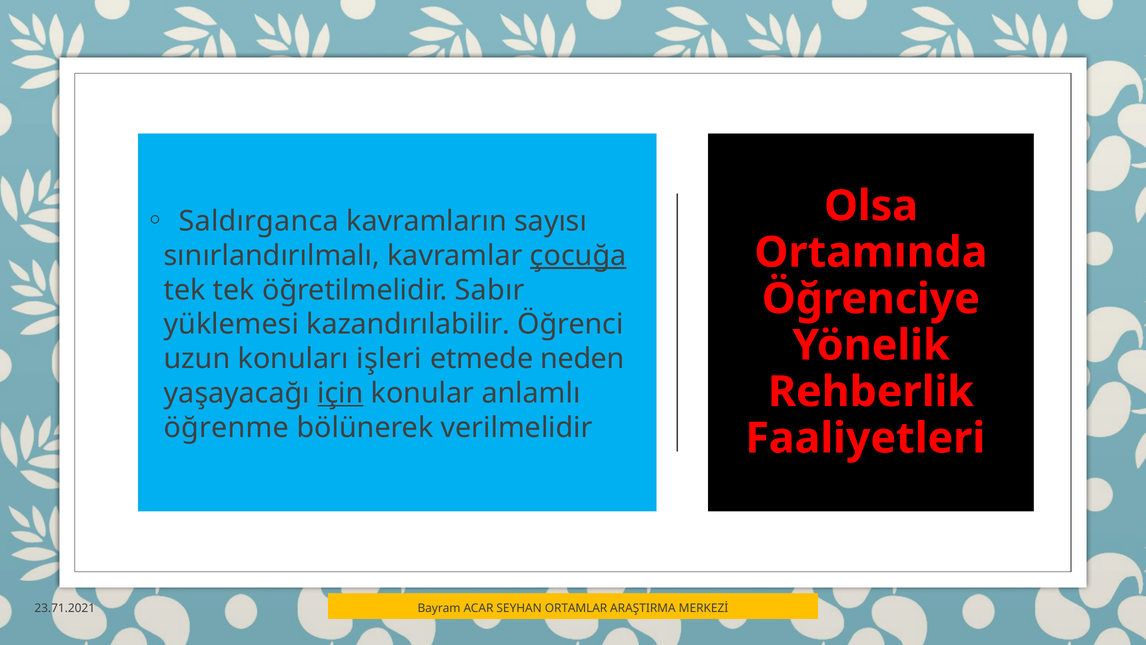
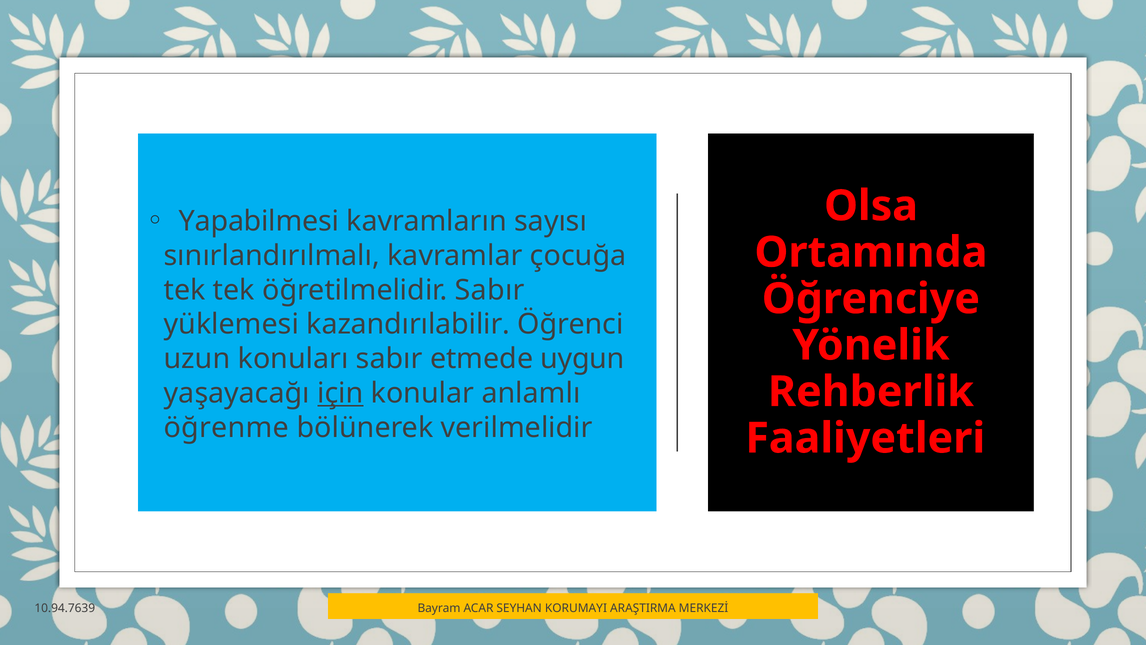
Saldırganca: Saldırganca -> Yapabilmesi
çocuğa underline: present -> none
konuları işleri: işleri -> sabır
neden: neden -> uygun
23.71.2021: 23.71.2021 -> 10.94.7639
ORTAMLAR: ORTAMLAR -> KORUMAYI
